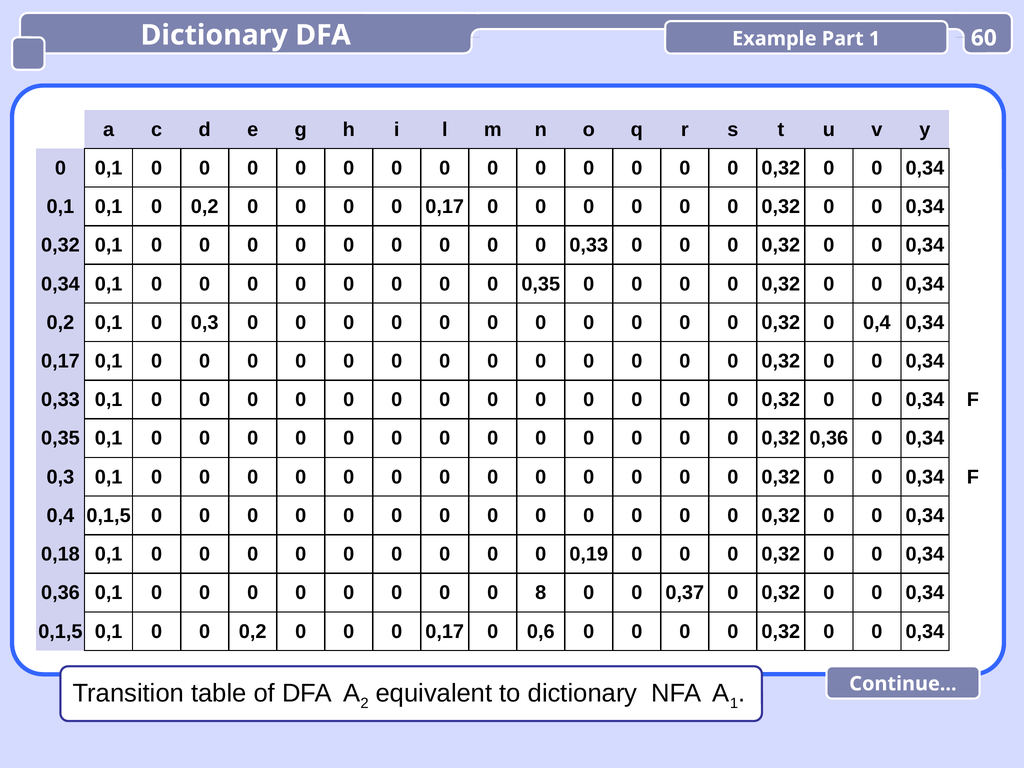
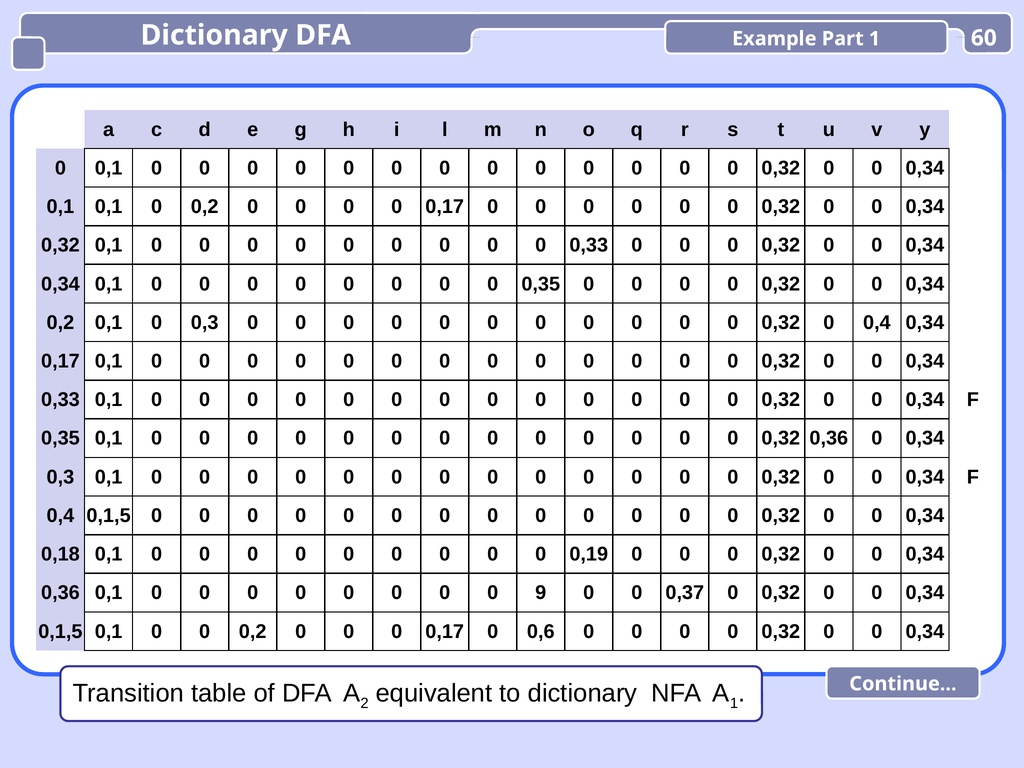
8: 8 -> 9
